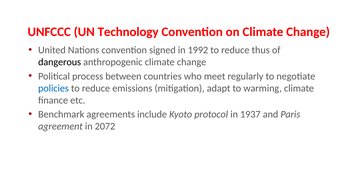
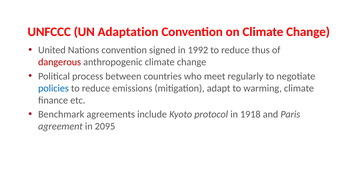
Technology: Technology -> Adaptation
dangerous colour: black -> red
1937: 1937 -> 1918
2072: 2072 -> 2095
